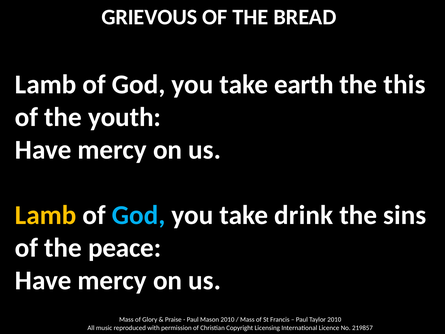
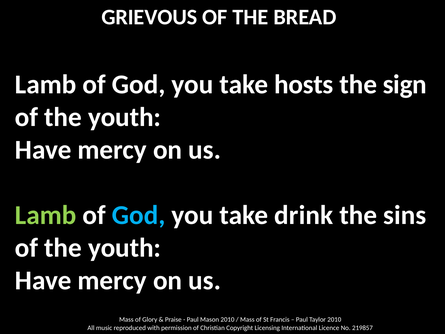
earth: earth -> hosts
this: this -> sign
Lamb at (46, 215) colour: yellow -> light green
peace at (125, 248): peace -> youth
